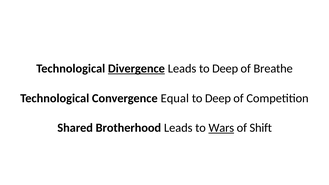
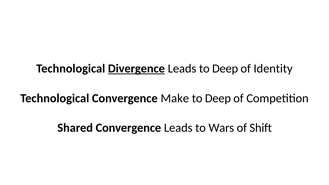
Breathe: Breathe -> Identity
Equal: Equal -> Make
Shared Brotherhood: Brotherhood -> Convergence
Wars underline: present -> none
